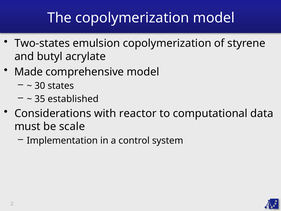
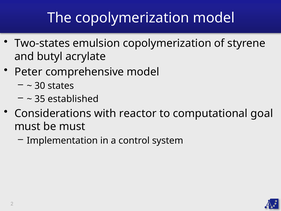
Made: Made -> Peter
data: data -> goal
be scale: scale -> must
